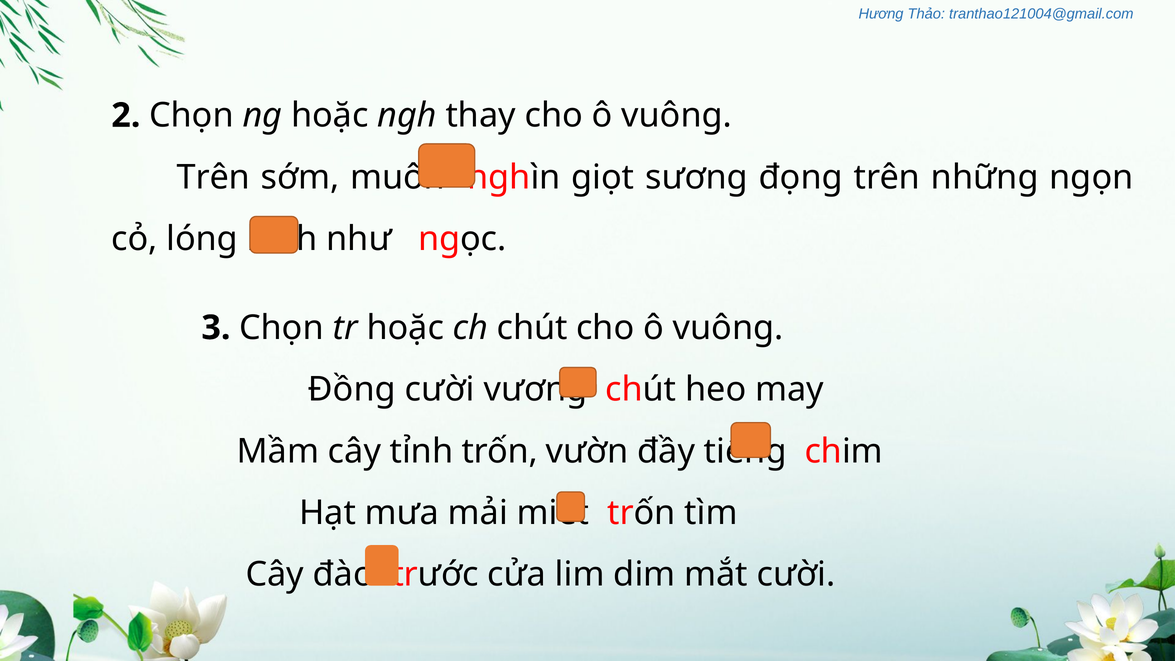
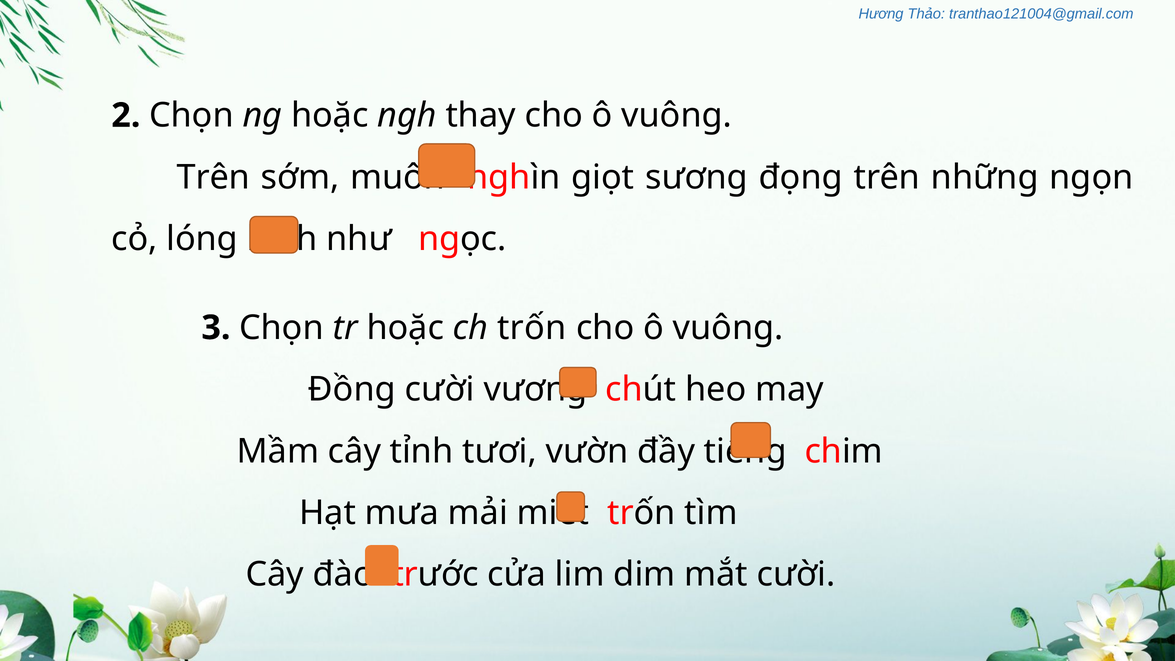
ch chút: chút -> trốn
tỉnh trốn: trốn -> tươi
